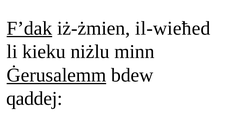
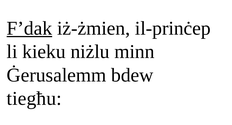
il-wieħed: il-wieħed -> il-prinċep
Ġerusalemm underline: present -> none
qaddej: qaddej -> tiegħu
